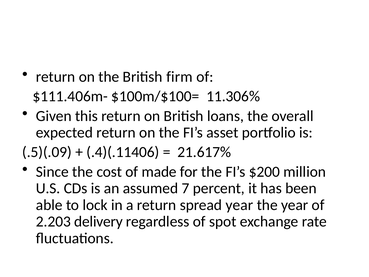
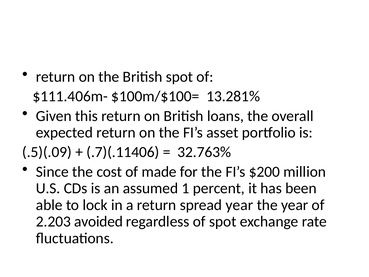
British firm: firm -> spot
11.306%: 11.306% -> 13.281%
.4)(.11406: .4)(.11406 -> .7)(.11406
21.617%: 21.617% -> 32.763%
7: 7 -> 1
delivery: delivery -> avoided
